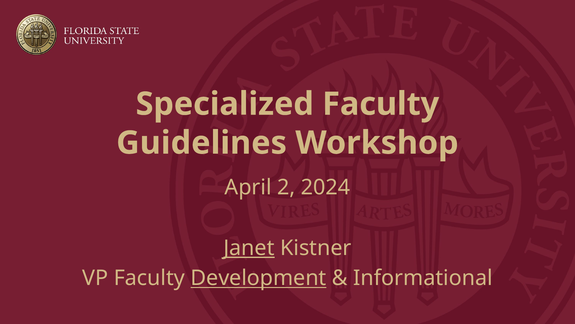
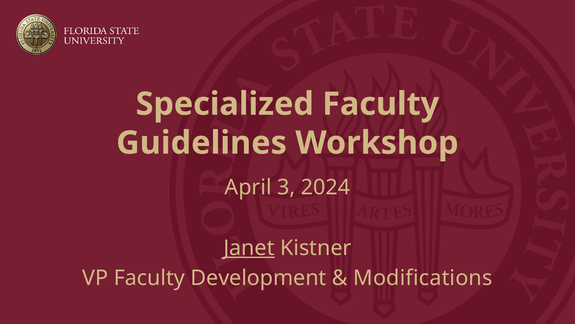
2: 2 -> 3
Development underline: present -> none
Informational: Informational -> Modifications
